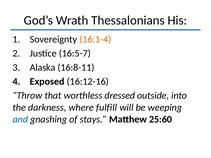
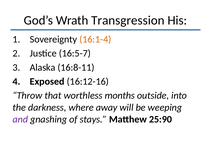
Thessalonians: Thessalonians -> Transgression
dressed: dressed -> months
fulfill: fulfill -> away
and colour: blue -> purple
25:60: 25:60 -> 25:90
